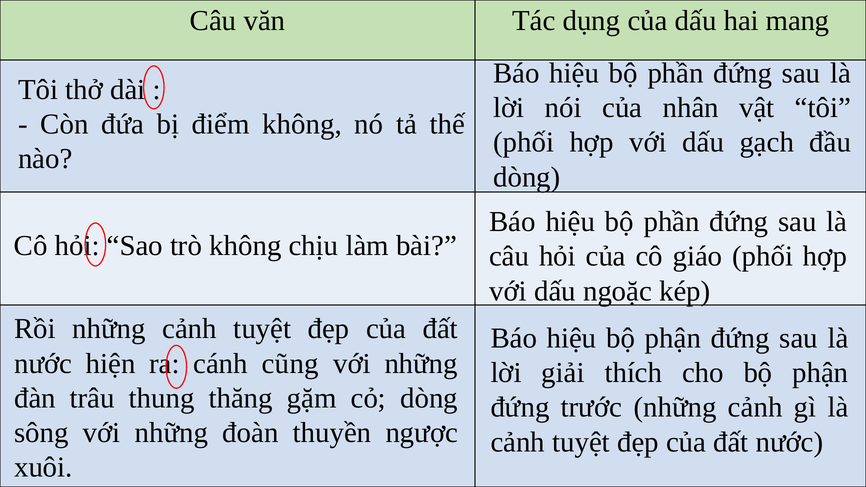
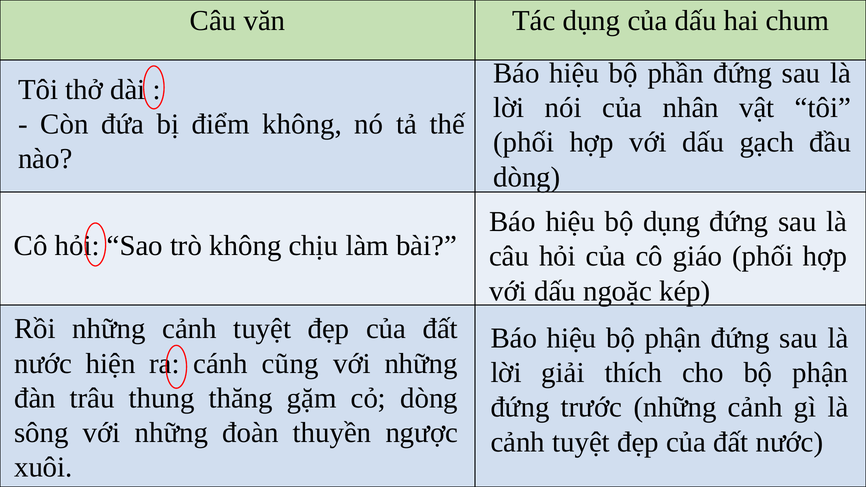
mang: mang -> chum
phần at (672, 222): phần -> dụng
